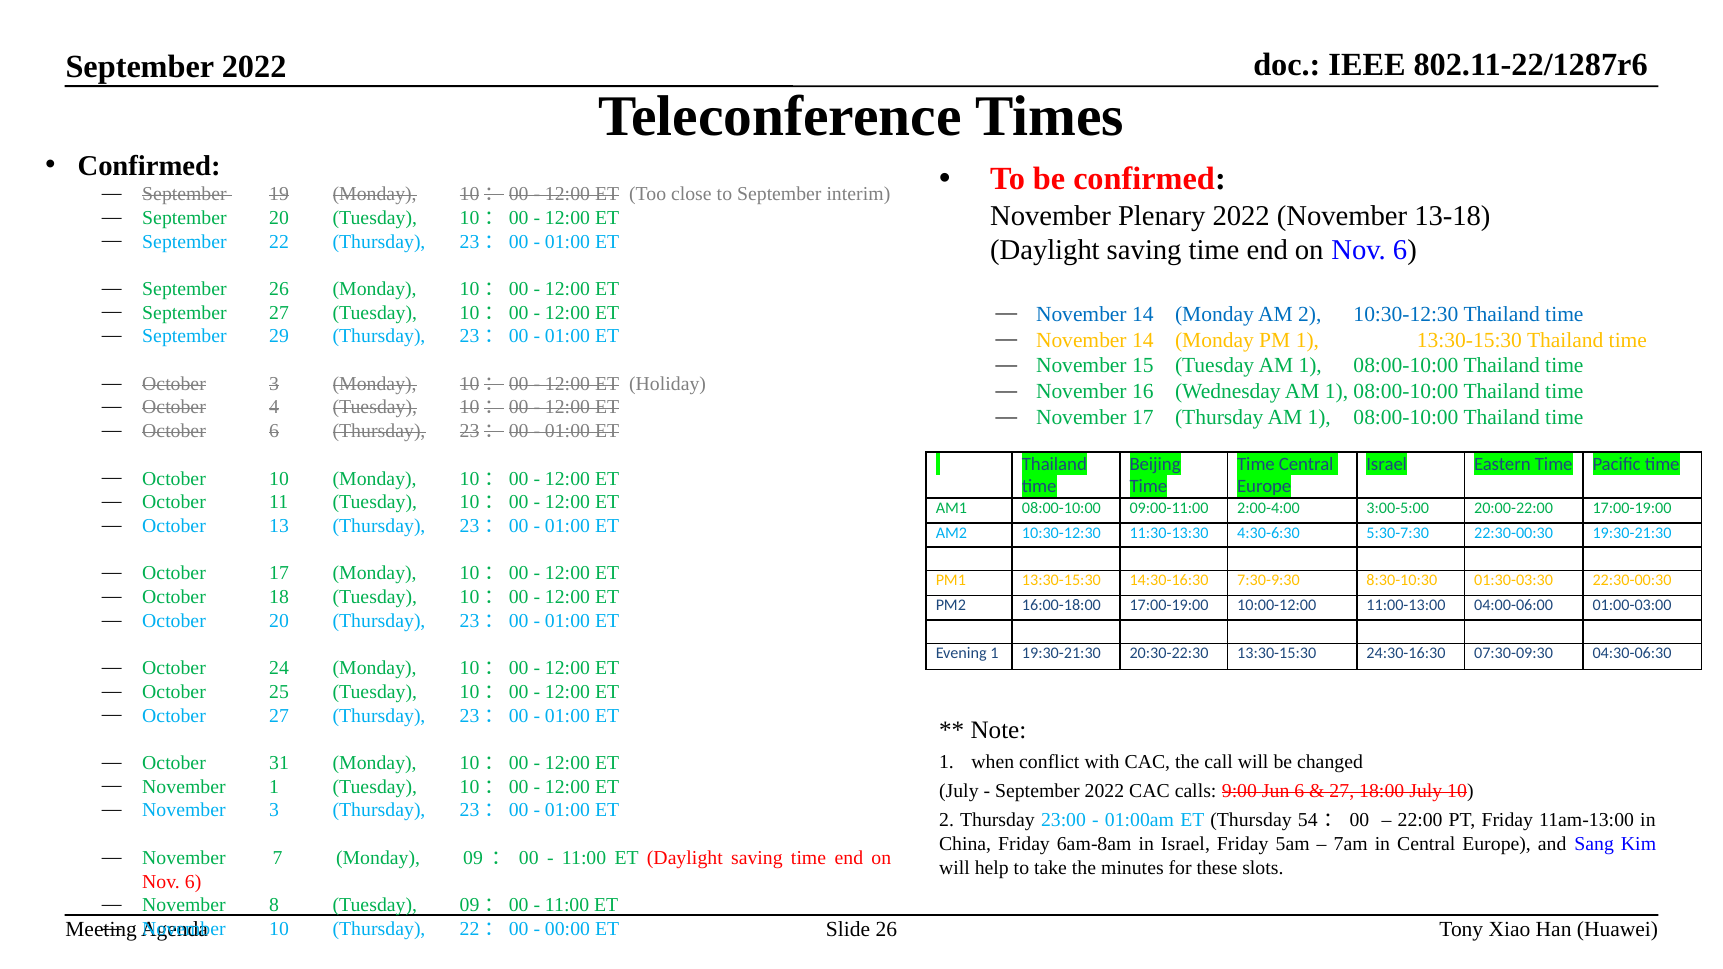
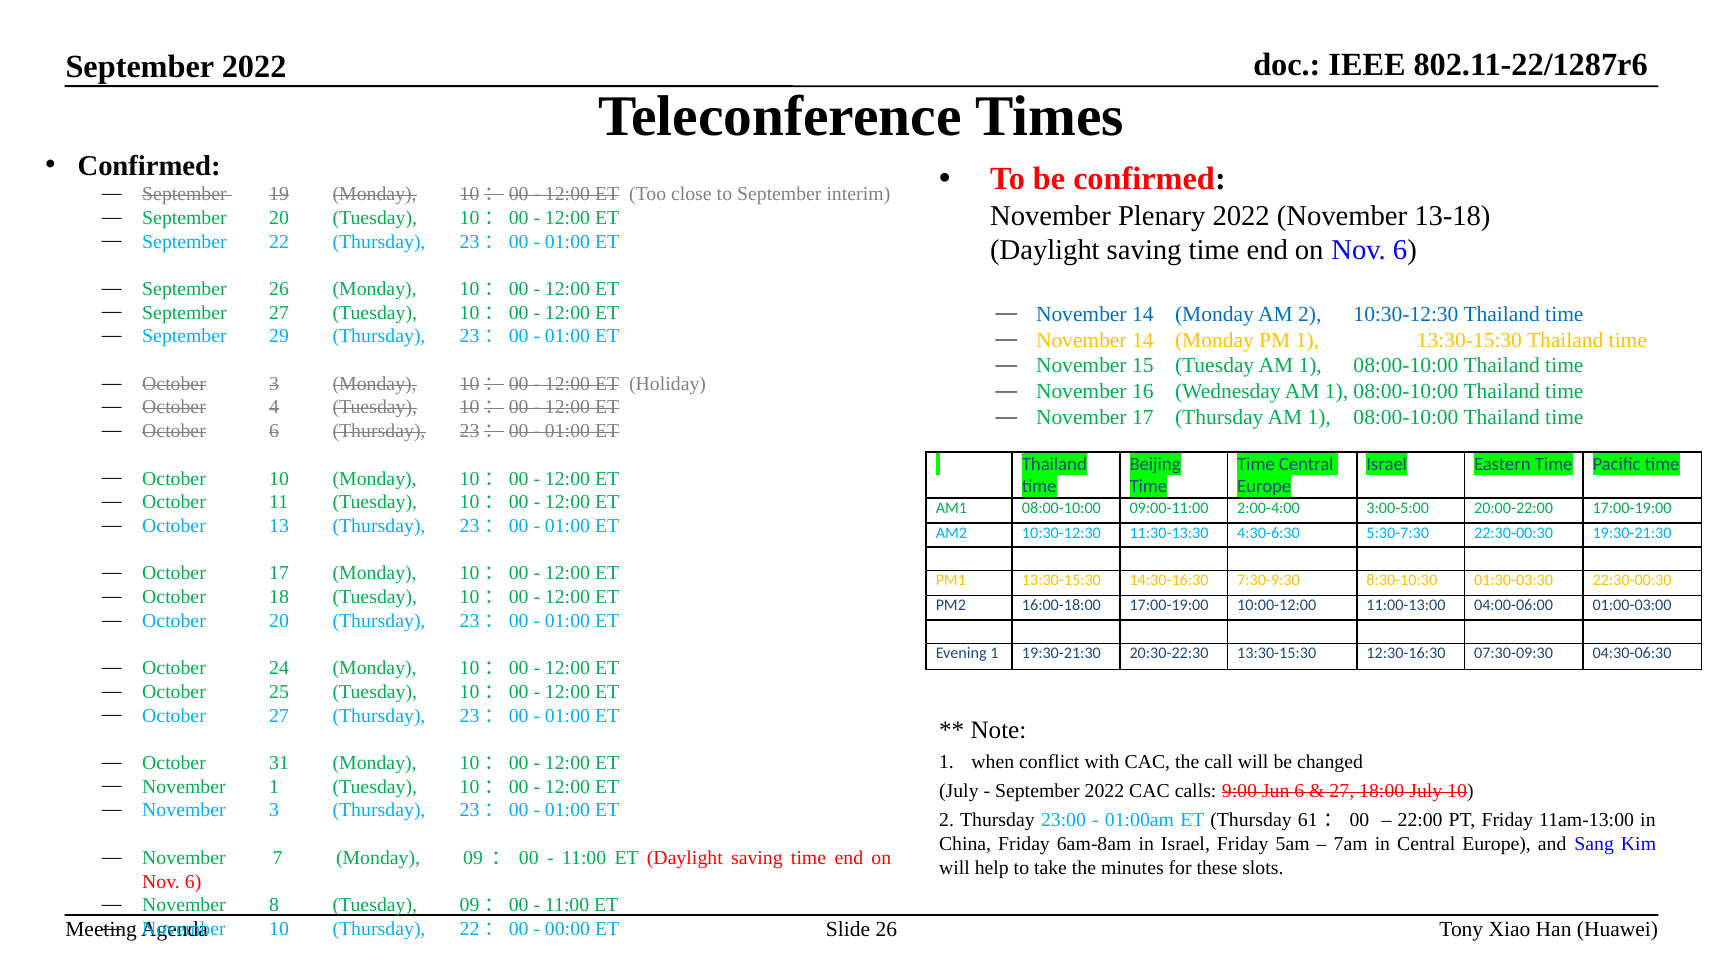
24:30-16:30: 24:30-16:30 -> 12:30-16:30
54: 54 -> 61
